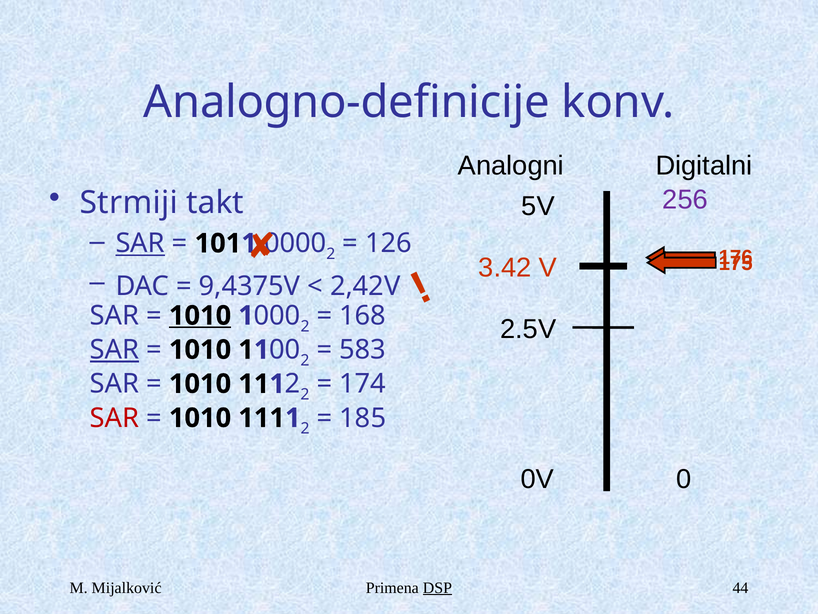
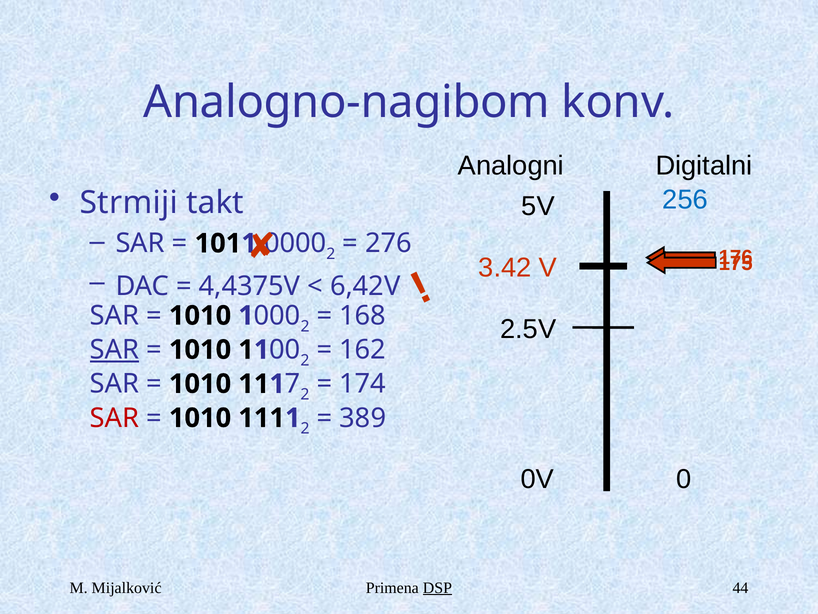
Analogno-definicije: Analogno-definicije -> Analogno-nagibom
256 colour: purple -> blue
SAR at (140, 243) underline: present -> none
126: 126 -> 276
9,4375V: 9,4375V -> 4,4375V
2,42V: 2,42V -> 6,42V
1010 at (200, 315) underline: present -> none
583: 583 -> 162
2 at (293, 384): 2 -> 7
185: 185 -> 389
